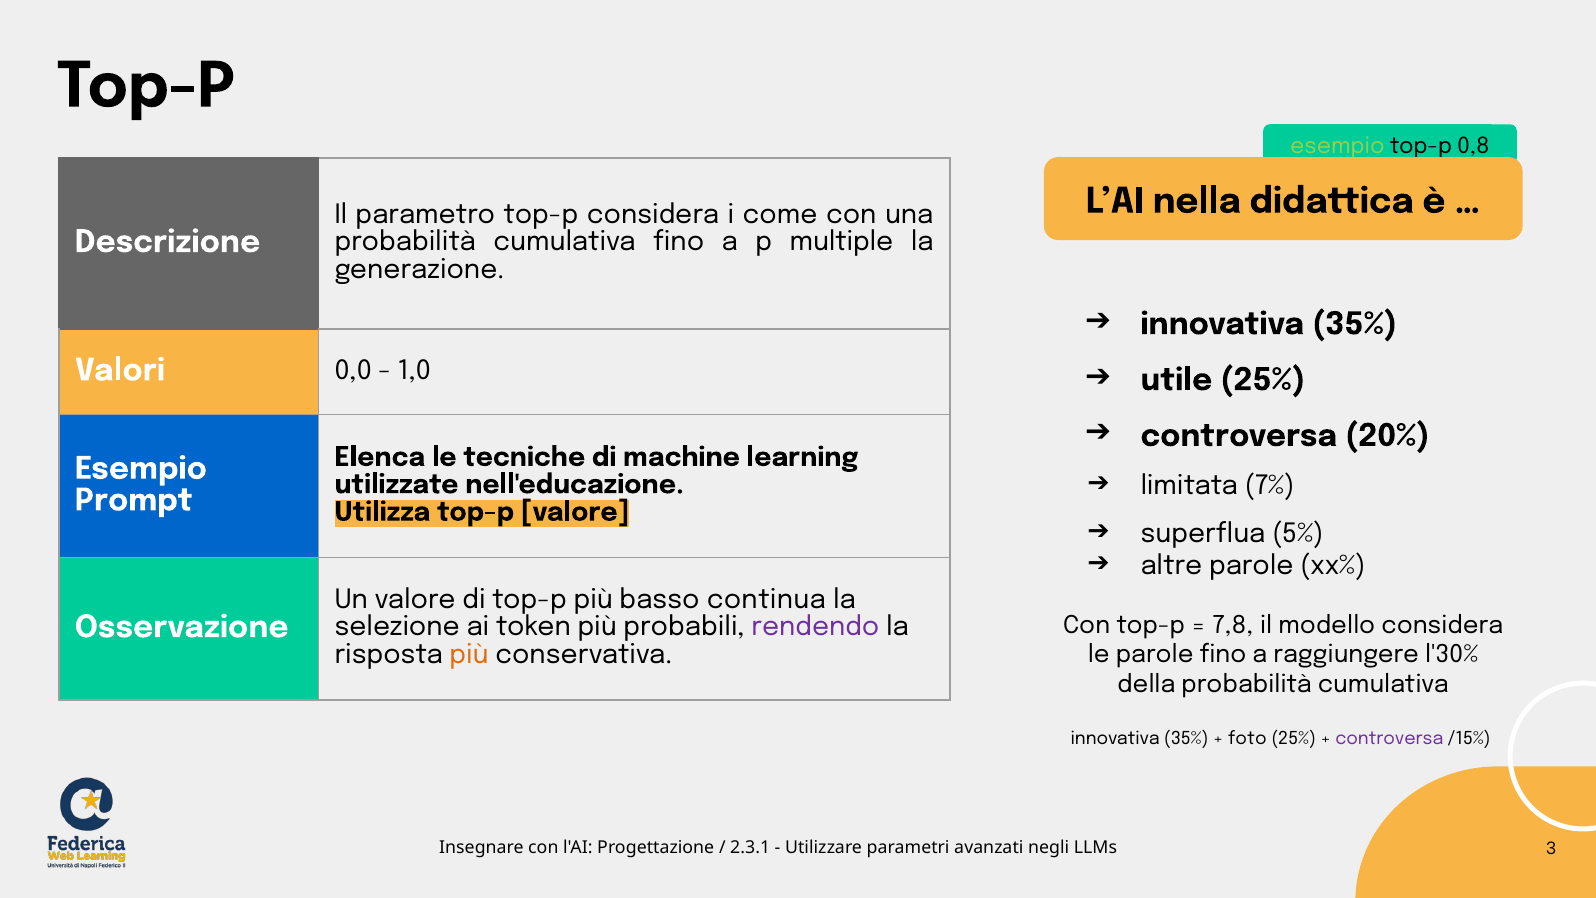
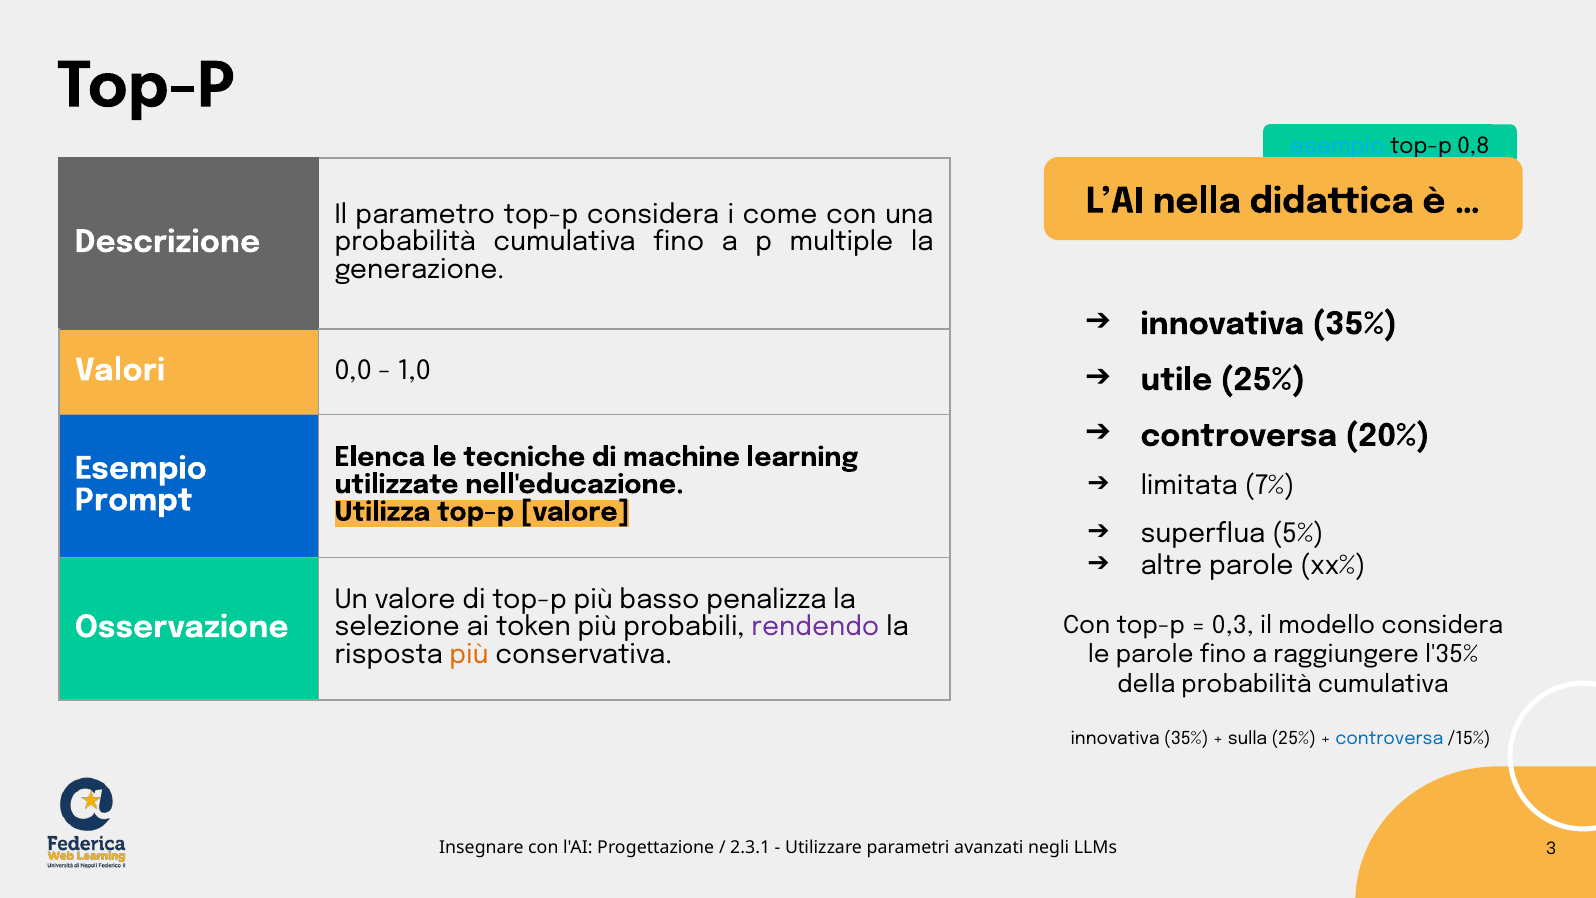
esempio at (1337, 146) colour: light green -> light blue
continua: continua -> penalizza
7,8: 7,8 -> 0,3
l'30%: l'30% -> l'35%
foto: foto -> sulla
controversa at (1389, 738) colour: purple -> blue
